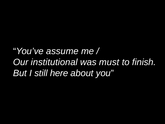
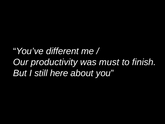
assume: assume -> different
institutional: institutional -> productivity
